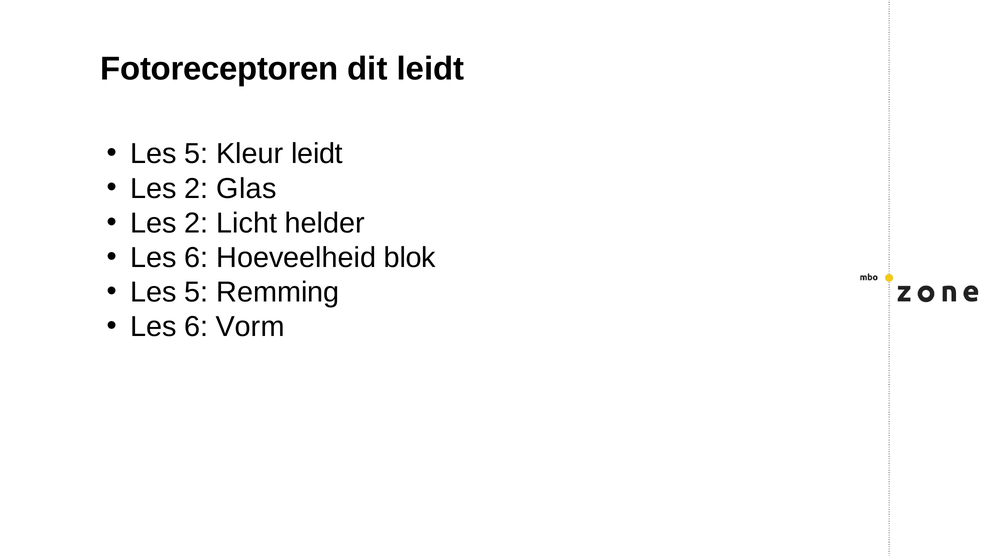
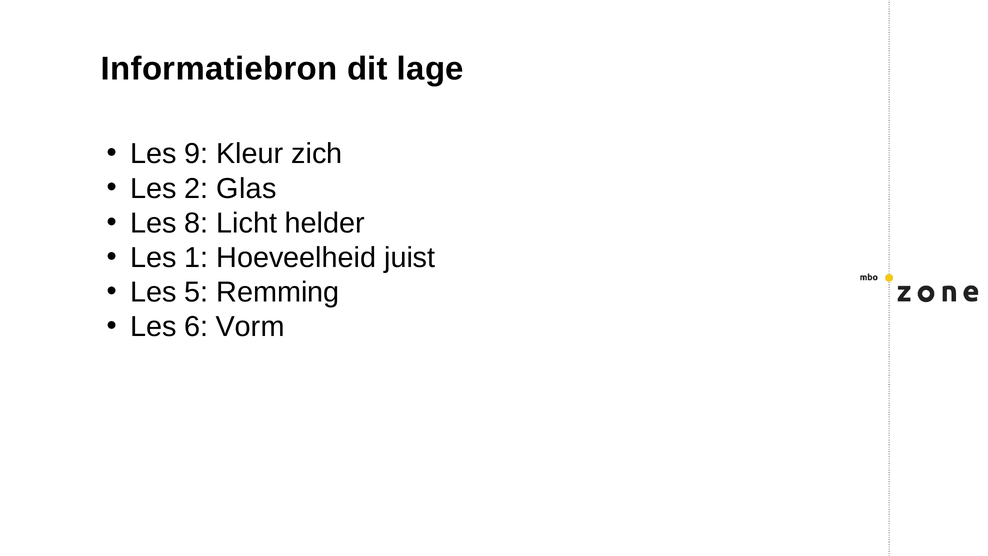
Fotoreceptoren: Fotoreceptoren -> Informatiebron
dit leidt: leidt -> lage
5 at (196, 154): 5 -> 9
Kleur leidt: leidt -> zich
2 at (196, 223): 2 -> 8
6 at (196, 258): 6 -> 1
blok: blok -> juist
